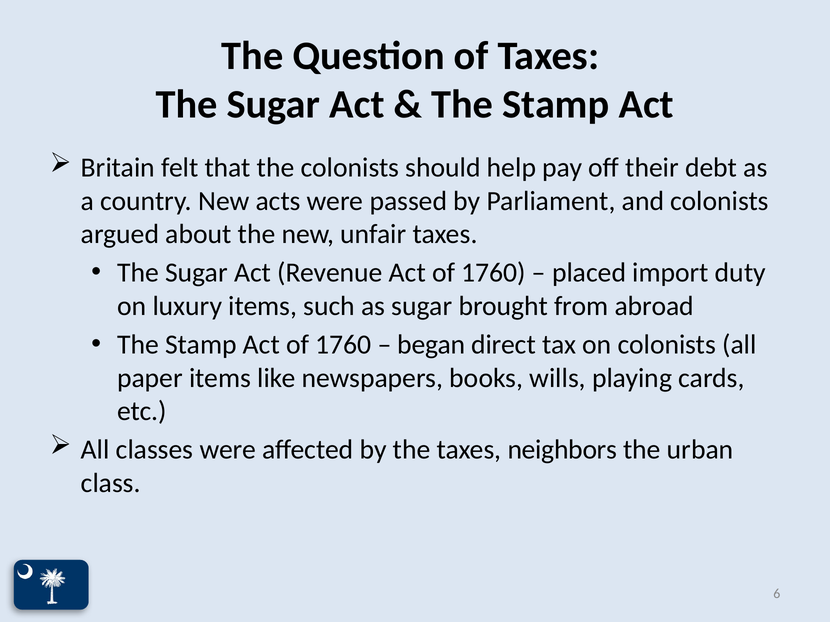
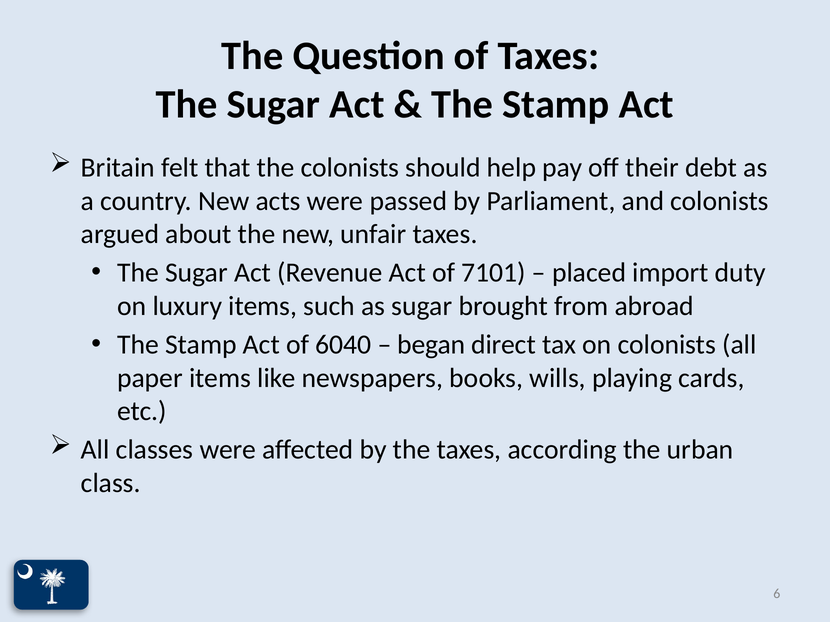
Revenue Act of 1760: 1760 -> 7101
Stamp Act of 1760: 1760 -> 6040
neighbors: neighbors -> according
